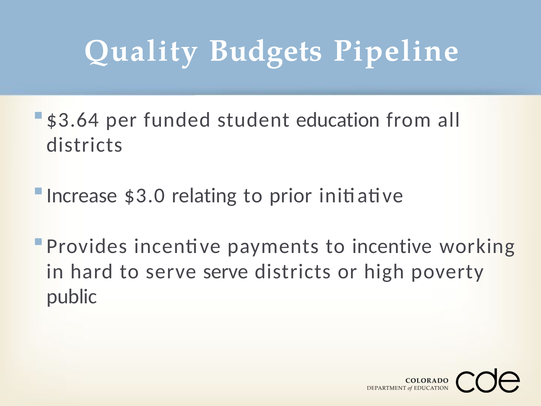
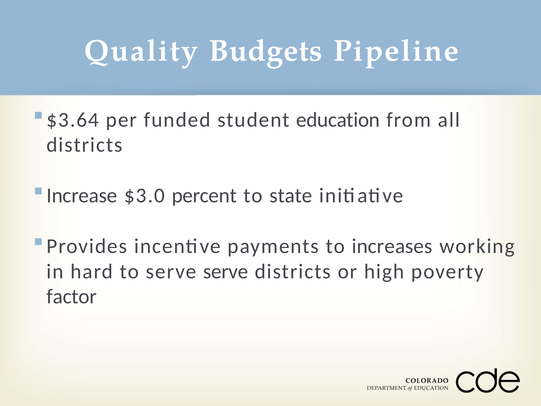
relating: relating -> percent
prior: prior -> state
to incentive: incentive -> increases
public: public -> factor
